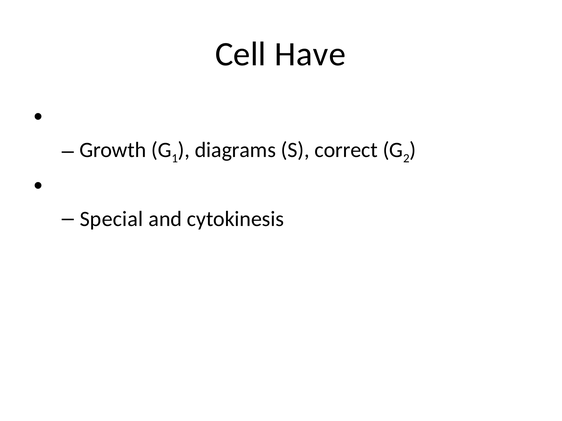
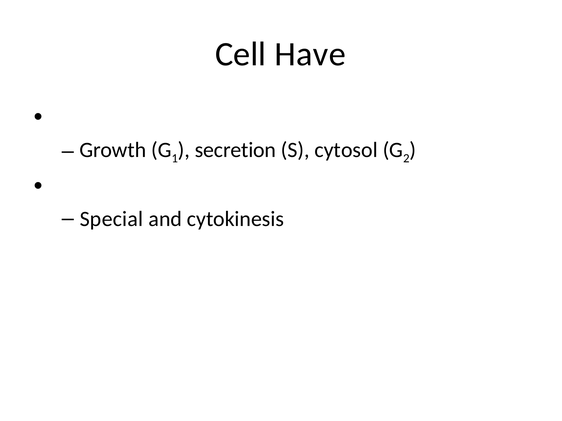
diagrams: diagrams -> secretion
correct: correct -> cytosol
